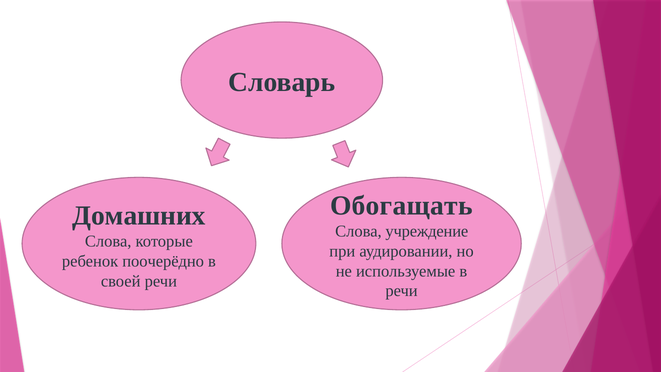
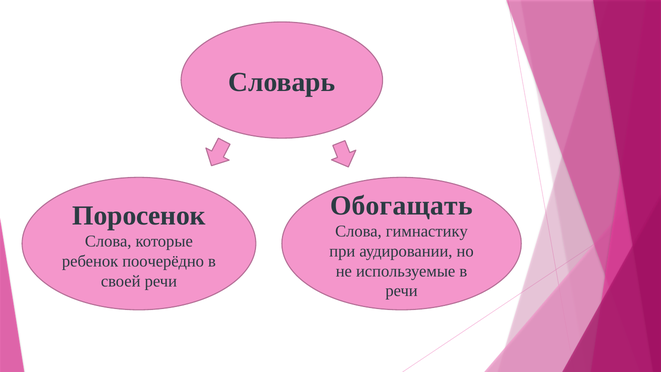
Домашних: Домашних -> Поросенок
учреждение: учреждение -> гимнастику
